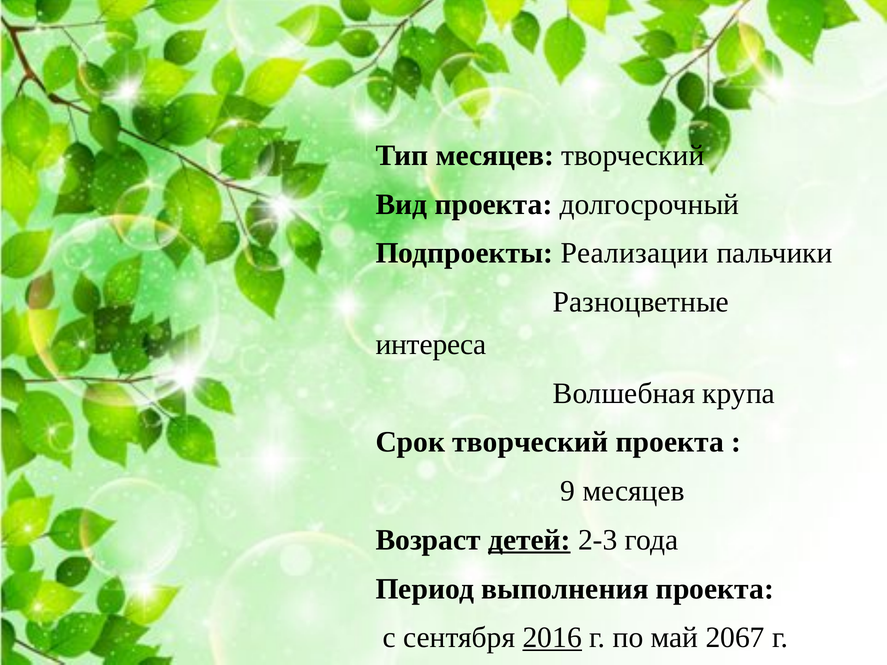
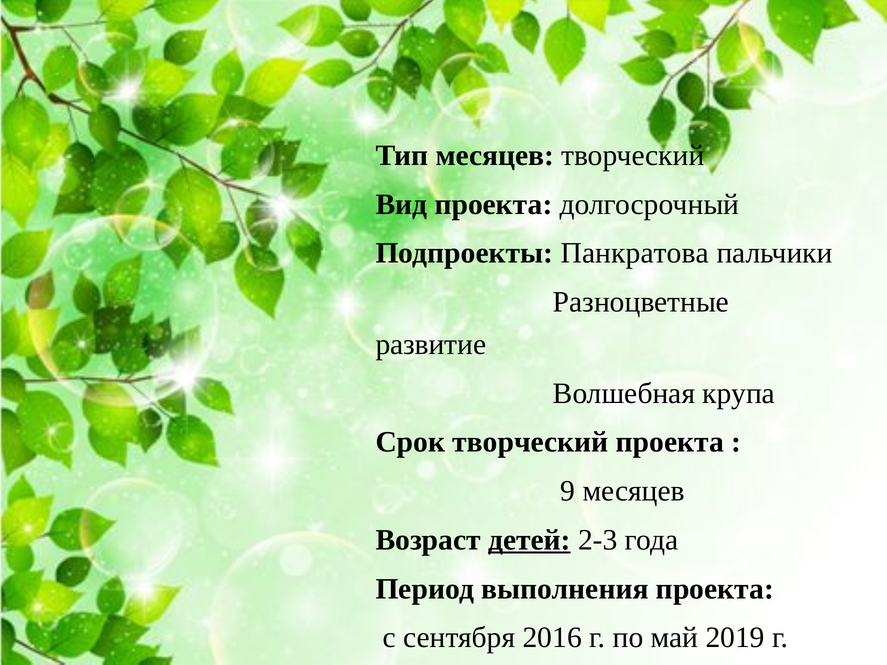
Реализации: Реализации -> Панкратова
интереса: интереса -> развитие
2016 underline: present -> none
2067: 2067 -> 2019
